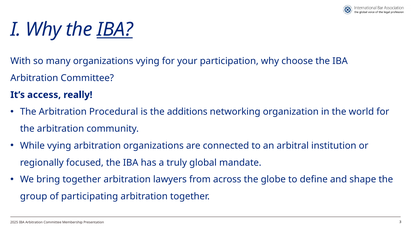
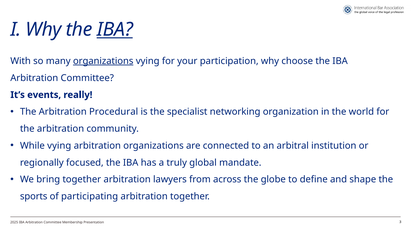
organizations at (103, 61) underline: none -> present
access: access -> events
additions: additions -> specialist
group: group -> sports
